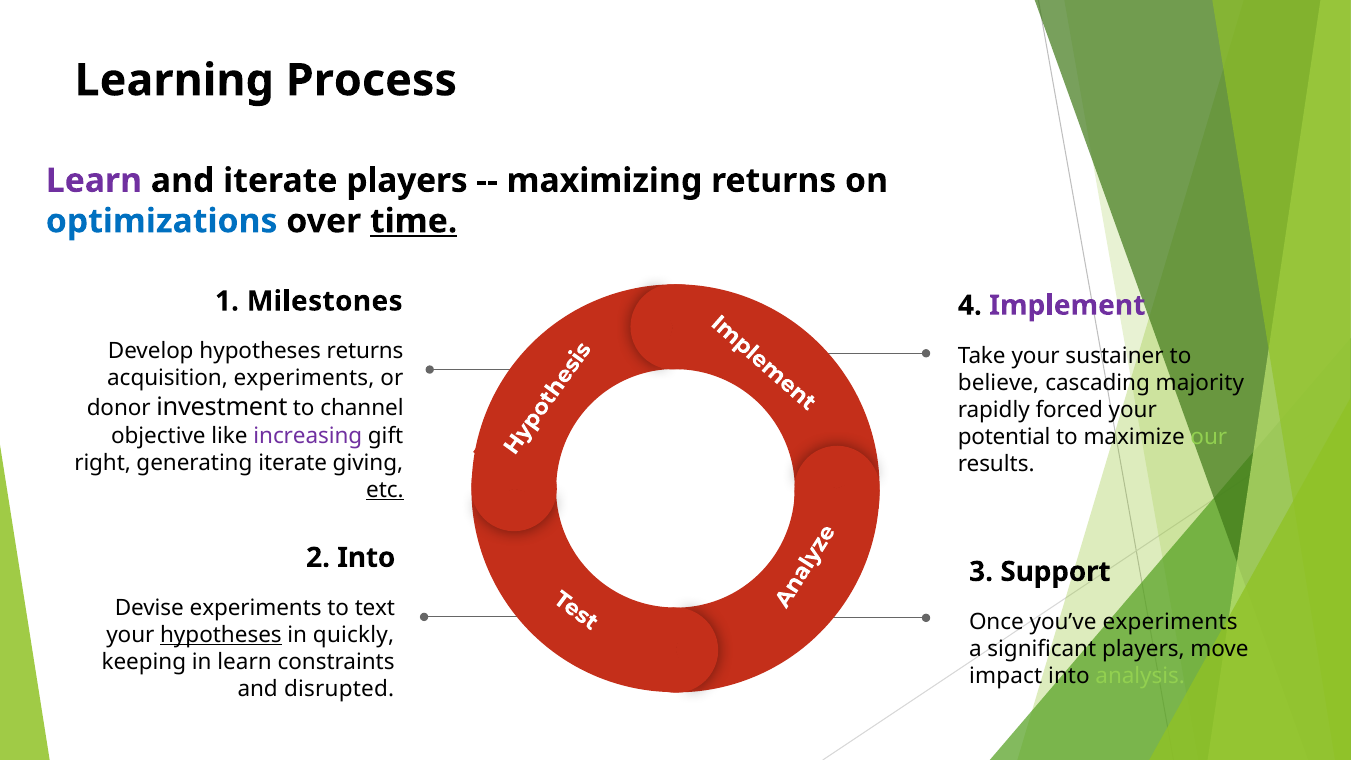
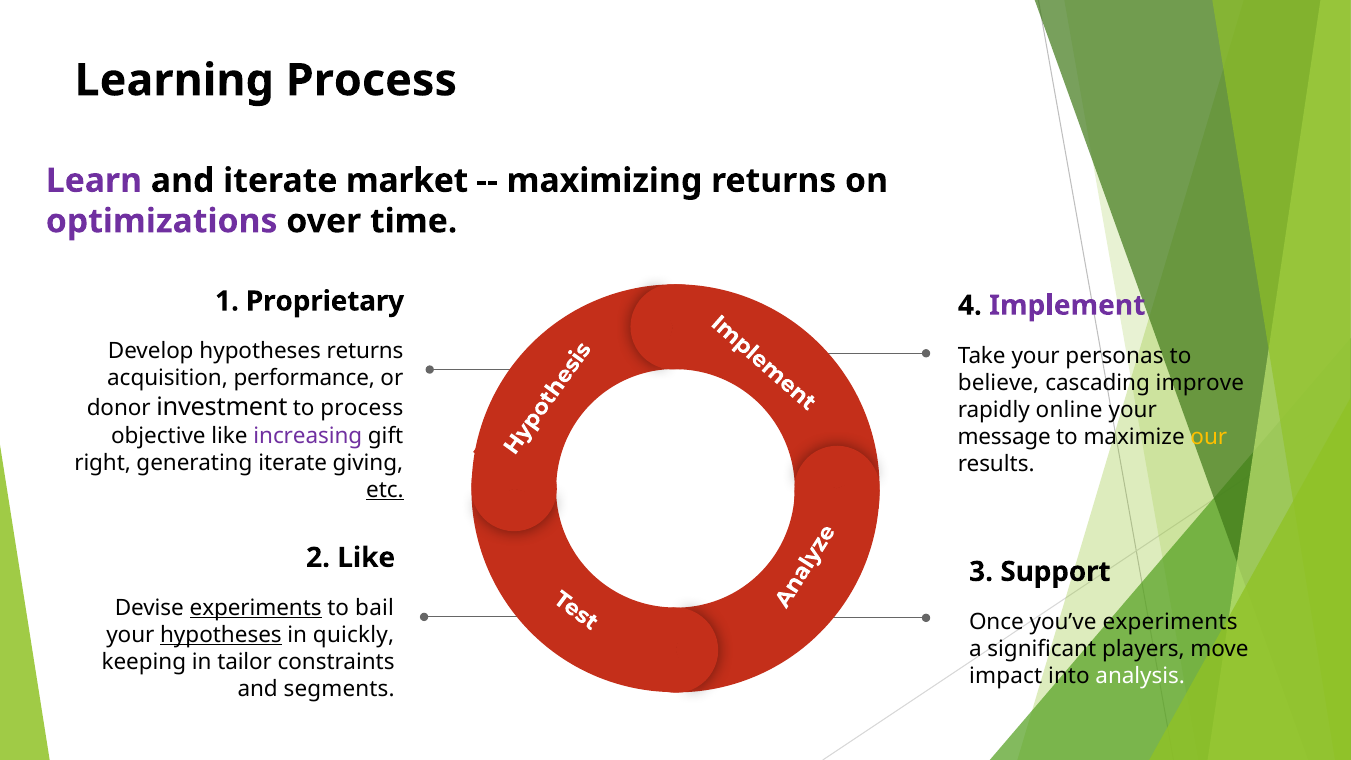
iterate players: players -> market
optimizations colour: blue -> purple
time underline: present -> none
Milestones: Milestones -> Proprietary
sustainer: sustainer -> personas
acquisition experiments: experiments -> performance
majority: majority -> improve
to channel: channel -> process
forced: forced -> online
potential: potential -> message
our colour: light green -> yellow
2 Into: Into -> Like
experiments at (256, 608) underline: none -> present
text: text -> bail
in learn: learn -> tailor
analysis colour: light green -> white
disrupted: disrupted -> segments
